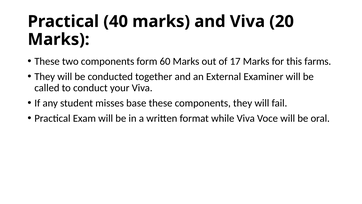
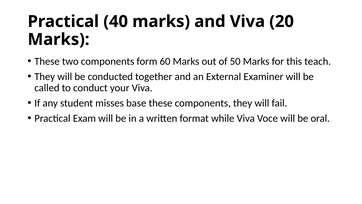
17: 17 -> 50
farms: farms -> teach
